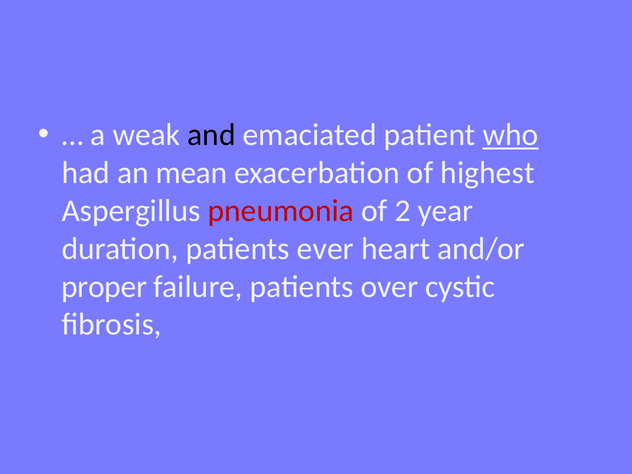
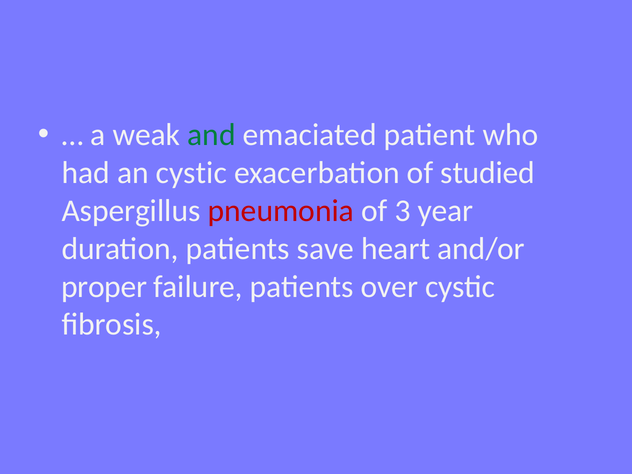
and colour: black -> green
who underline: present -> none
an mean: mean -> cystic
highest: highest -> studied
2: 2 -> 3
ever: ever -> save
